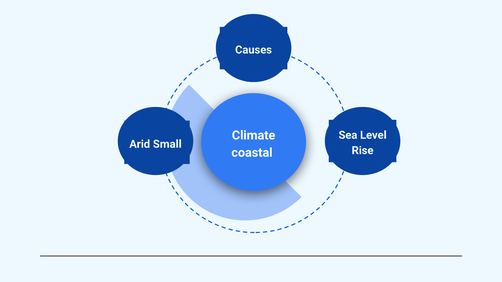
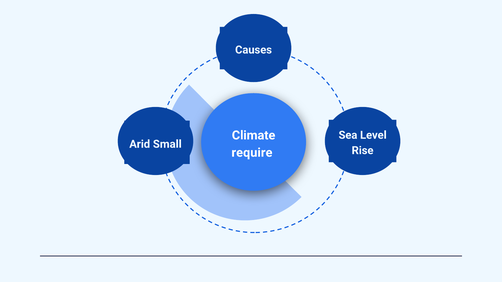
coastal: coastal -> require
